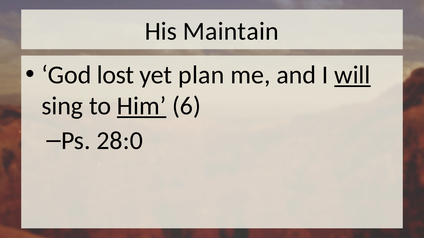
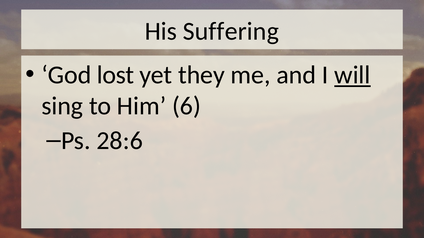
Maintain: Maintain -> Suffering
plan: plan -> they
Him underline: present -> none
28:0: 28:0 -> 28:6
